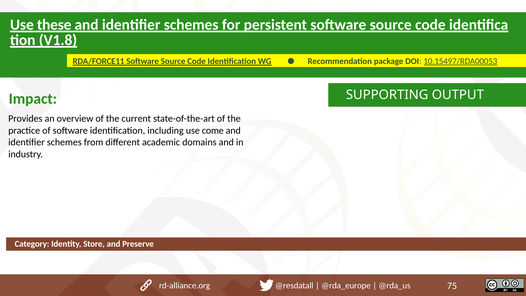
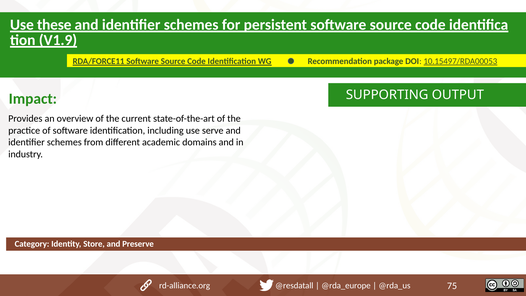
V1.8: V1.8 -> V1.9
come: come -> serve
